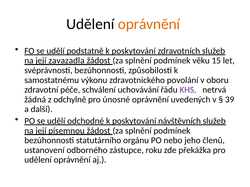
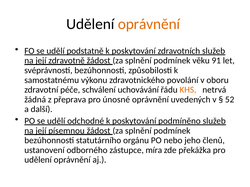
zavazadla: zavazadla -> zdravotně
15: 15 -> 91
KHS colour: purple -> orange
odchylně: odchylně -> přeprava
39: 39 -> 52
návštěvních: návštěvních -> podmíněno
roku: roku -> míra
